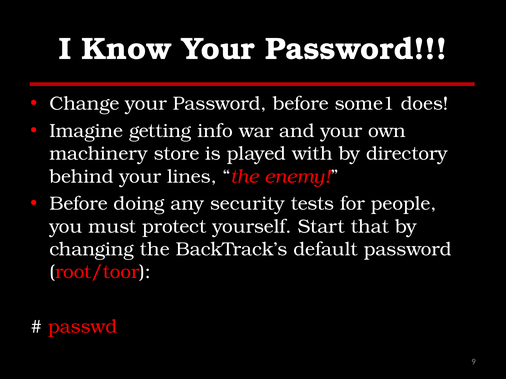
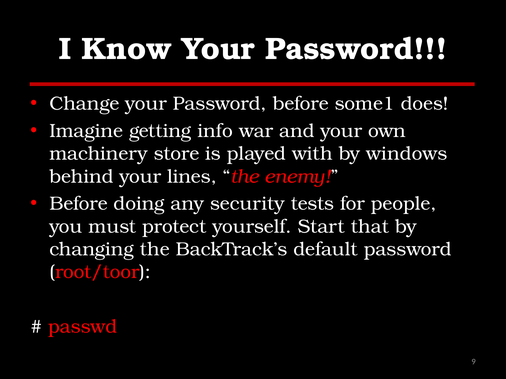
directory: directory -> windows
